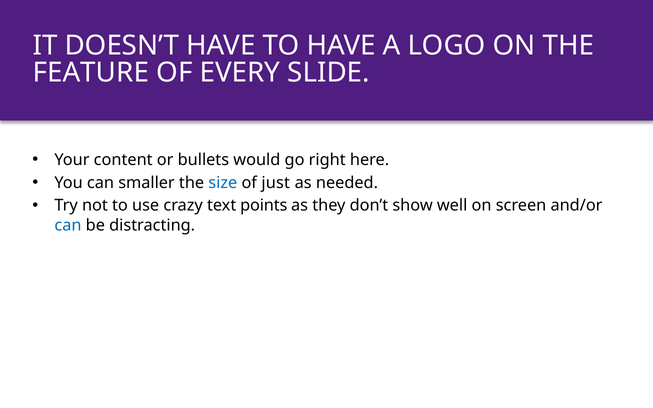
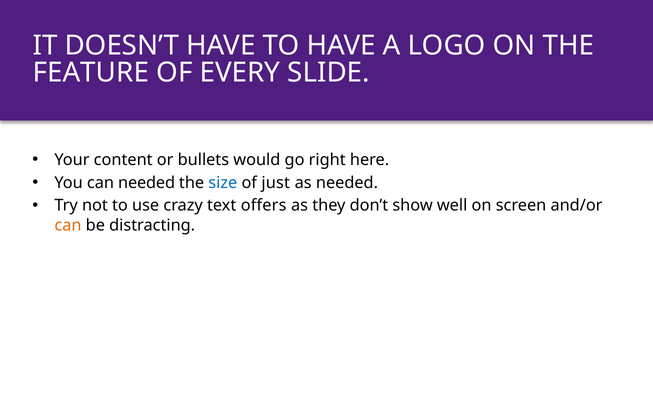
can smaller: smaller -> needed
points: points -> offers
can at (68, 225) colour: blue -> orange
